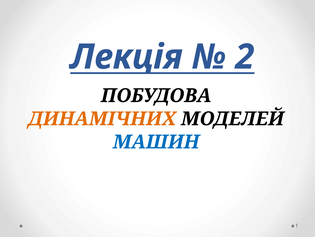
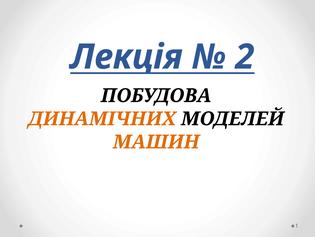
МАШИН colour: blue -> orange
